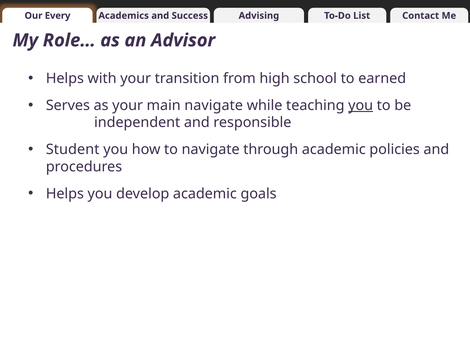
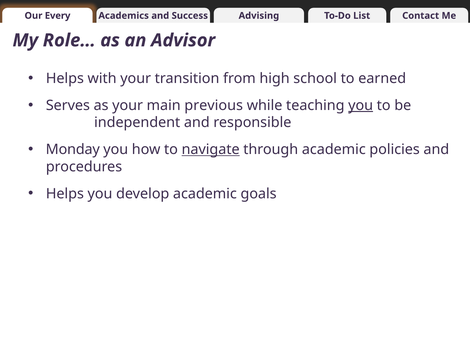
main navigate: navigate -> previous
Student: Student -> Monday
navigate at (211, 150) underline: none -> present
